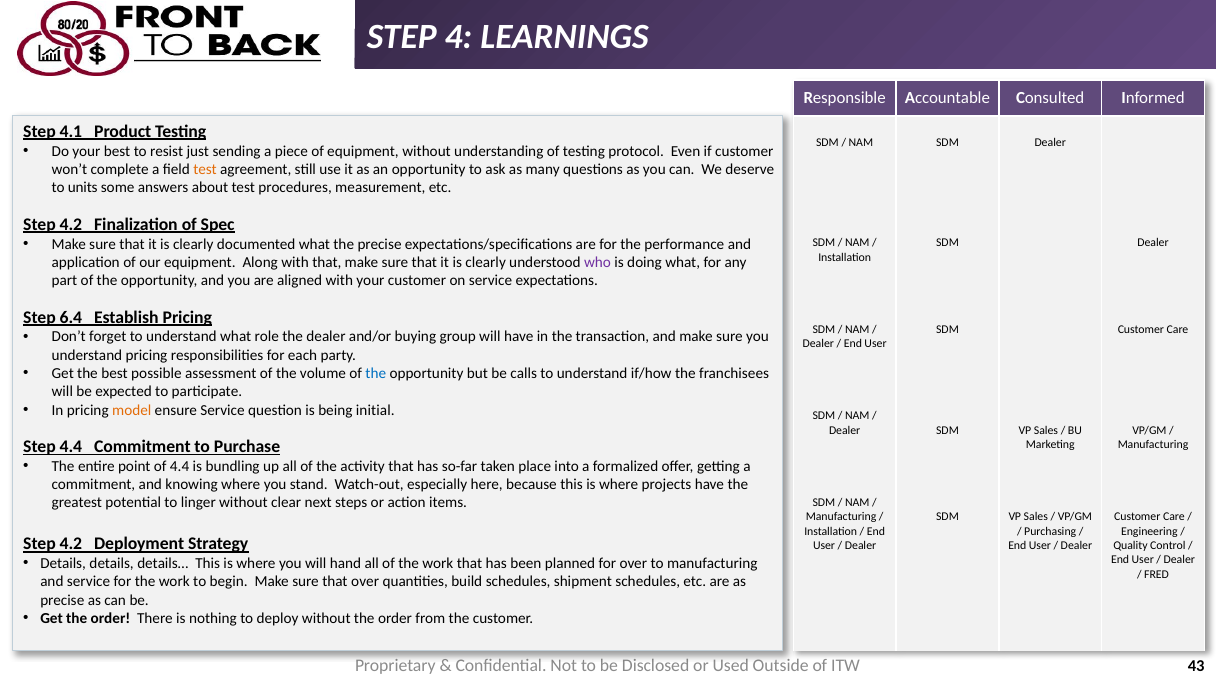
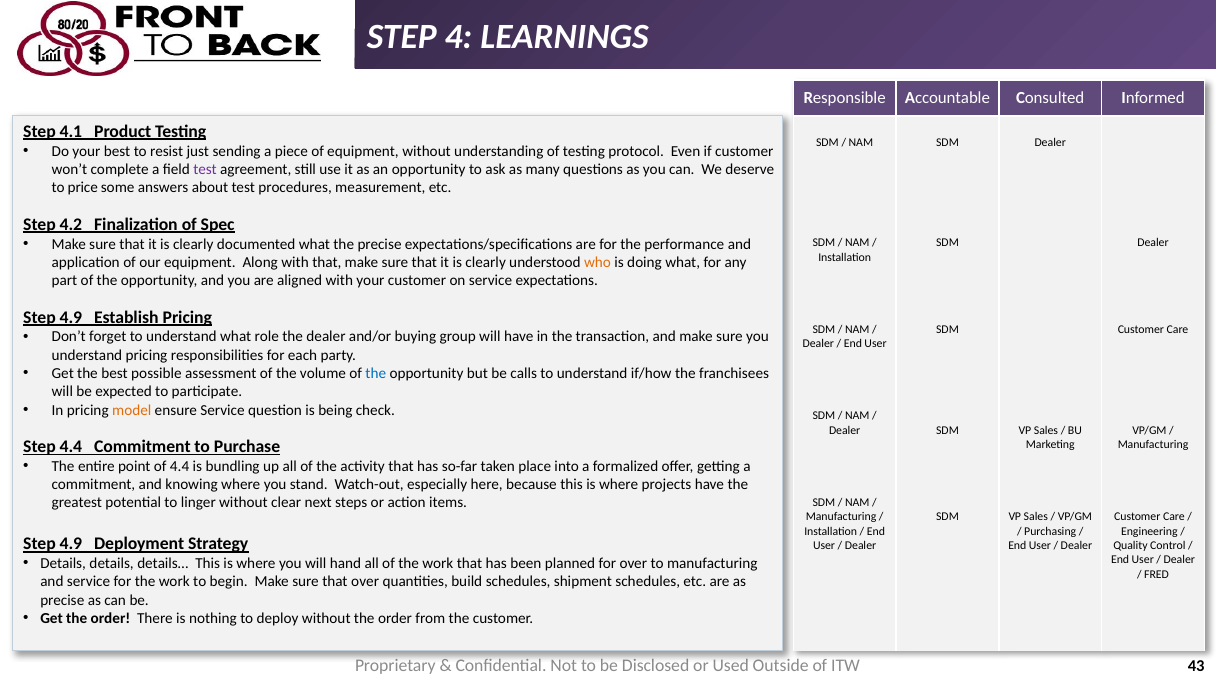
test at (205, 169) colour: orange -> purple
units: units -> price
who colour: purple -> orange
6.4 at (71, 317): 6.4 -> 4.9
initial: initial -> check
4.2 at (71, 544): 4.2 -> 4.9
